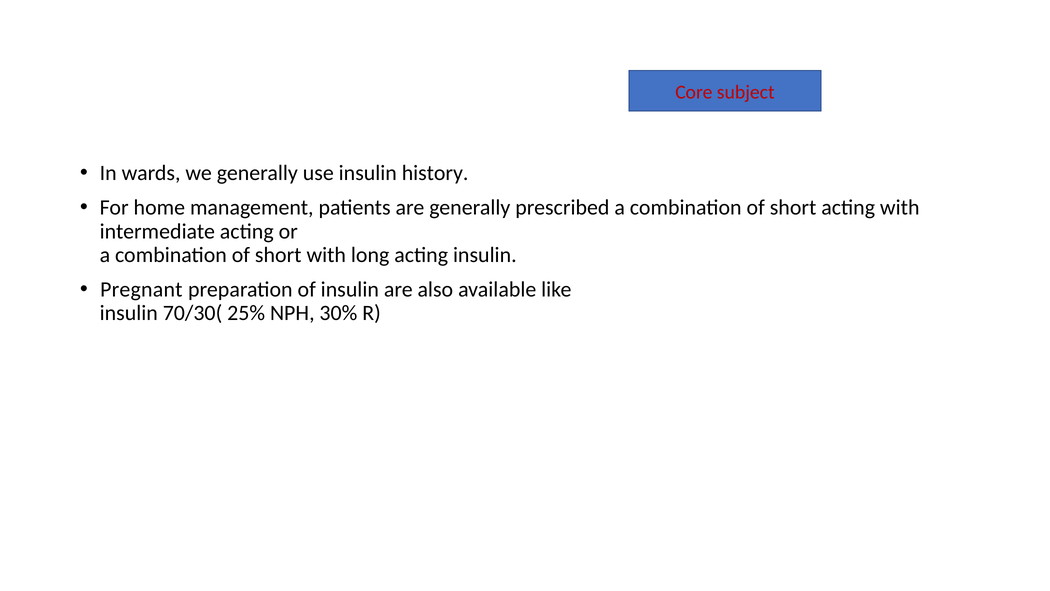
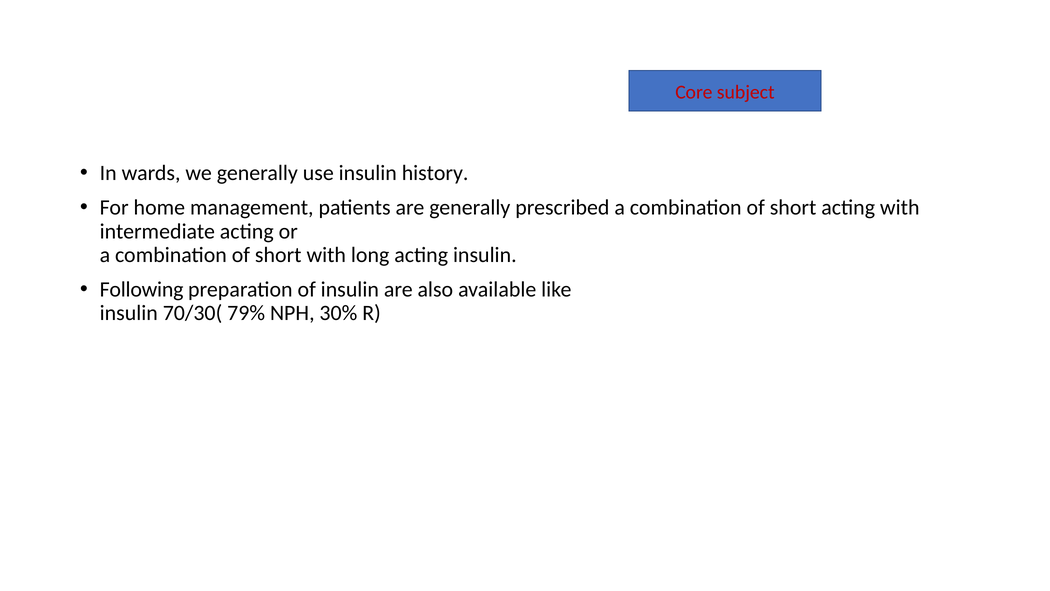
Pregnant: Pregnant -> Following
25%: 25% -> 79%
